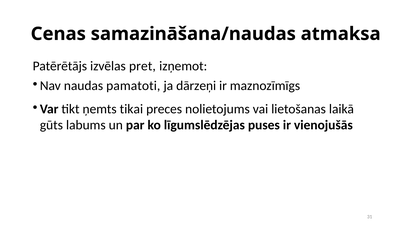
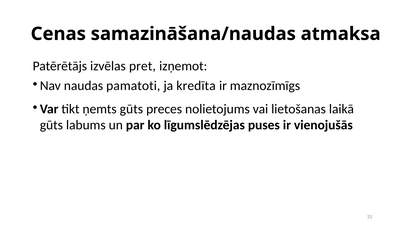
dārzeņi: dārzeņi -> kredīta
ņemts tikai: tikai -> gūts
